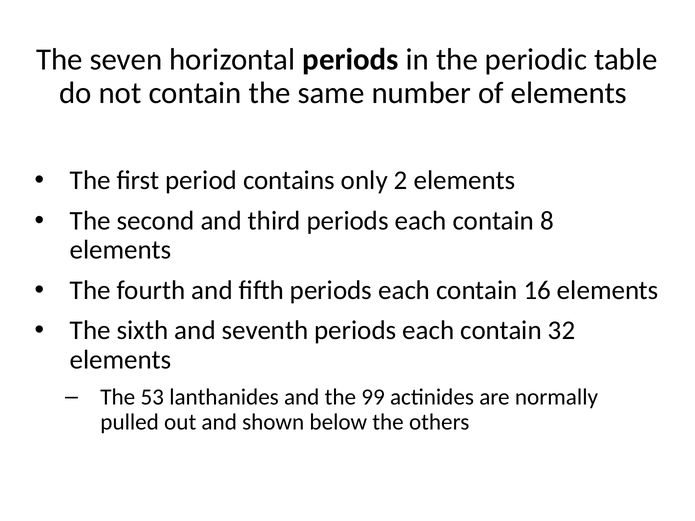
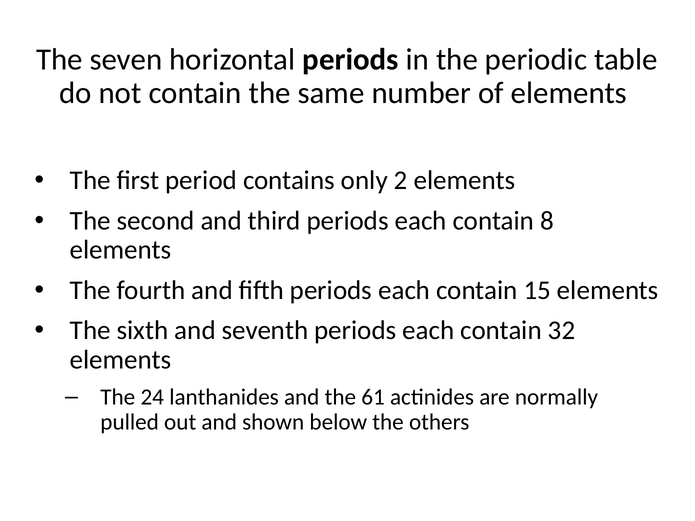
16: 16 -> 15
53: 53 -> 24
99: 99 -> 61
